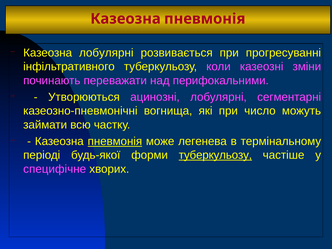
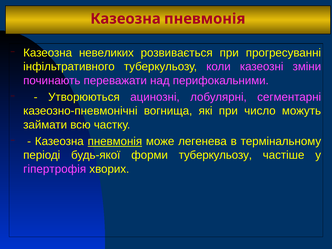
Казеозна лобулярні: лобулярні -> невеликих
туберкульозу at (215, 155) underline: present -> none
специфічне: специфічне -> гіпертрофія
